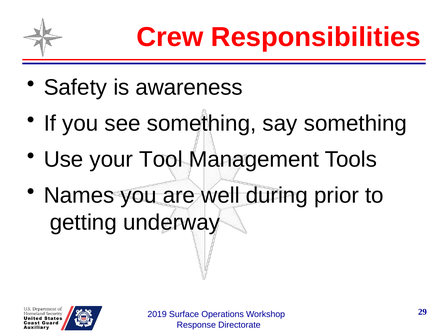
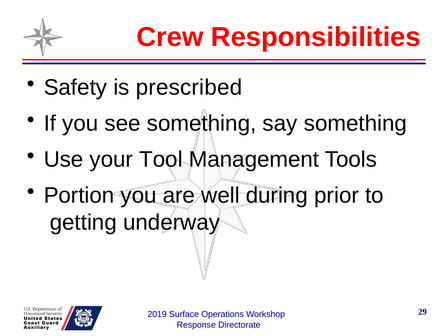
awareness: awareness -> prescribed
Names: Names -> Portion
